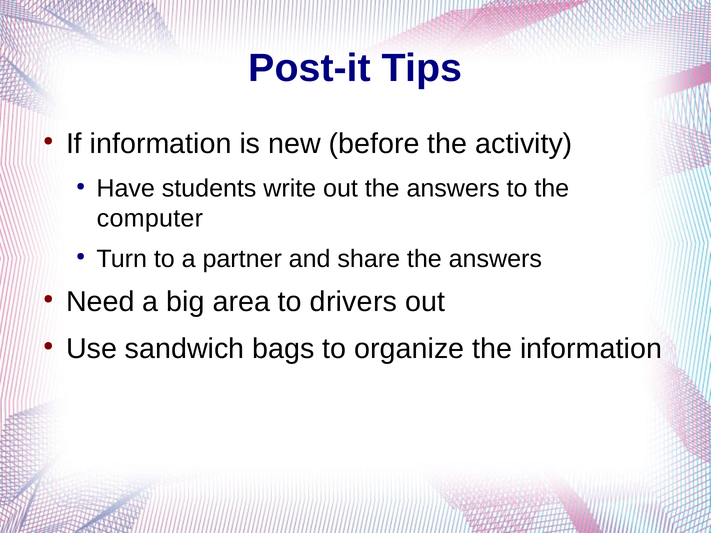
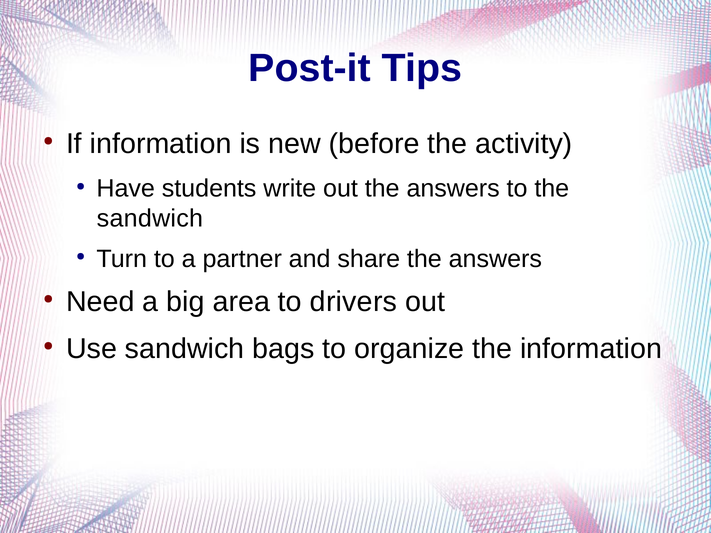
computer at (150, 219): computer -> sandwich
